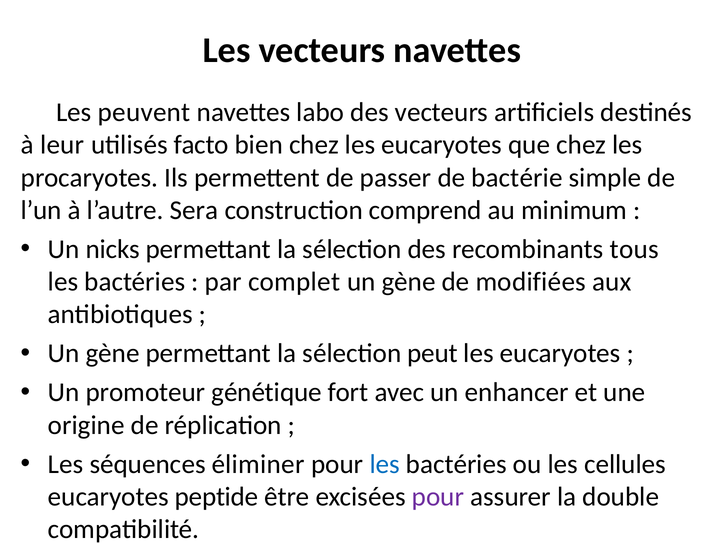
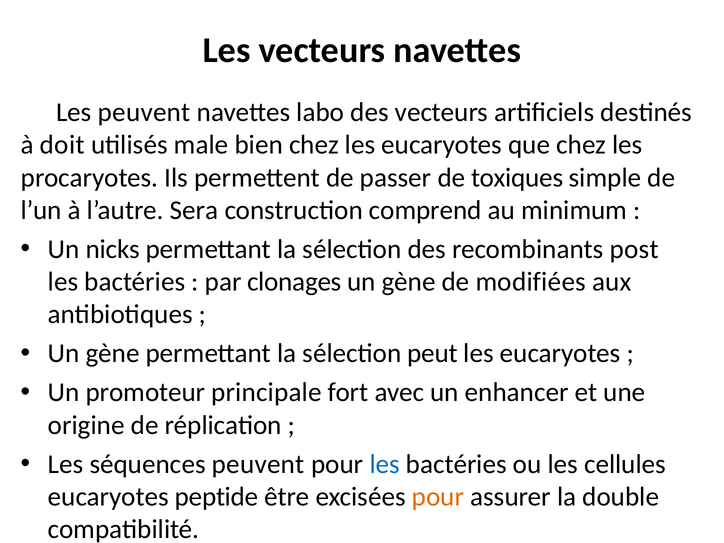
leur: leur -> doit
facto: facto -> male
bactérie: bactérie -> toxiques
tous: tous -> post
complet: complet -> clonages
génétique: génétique -> principale
séquences éliminer: éliminer -> peuvent
pour at (438, 497) colour: purple -> orange
